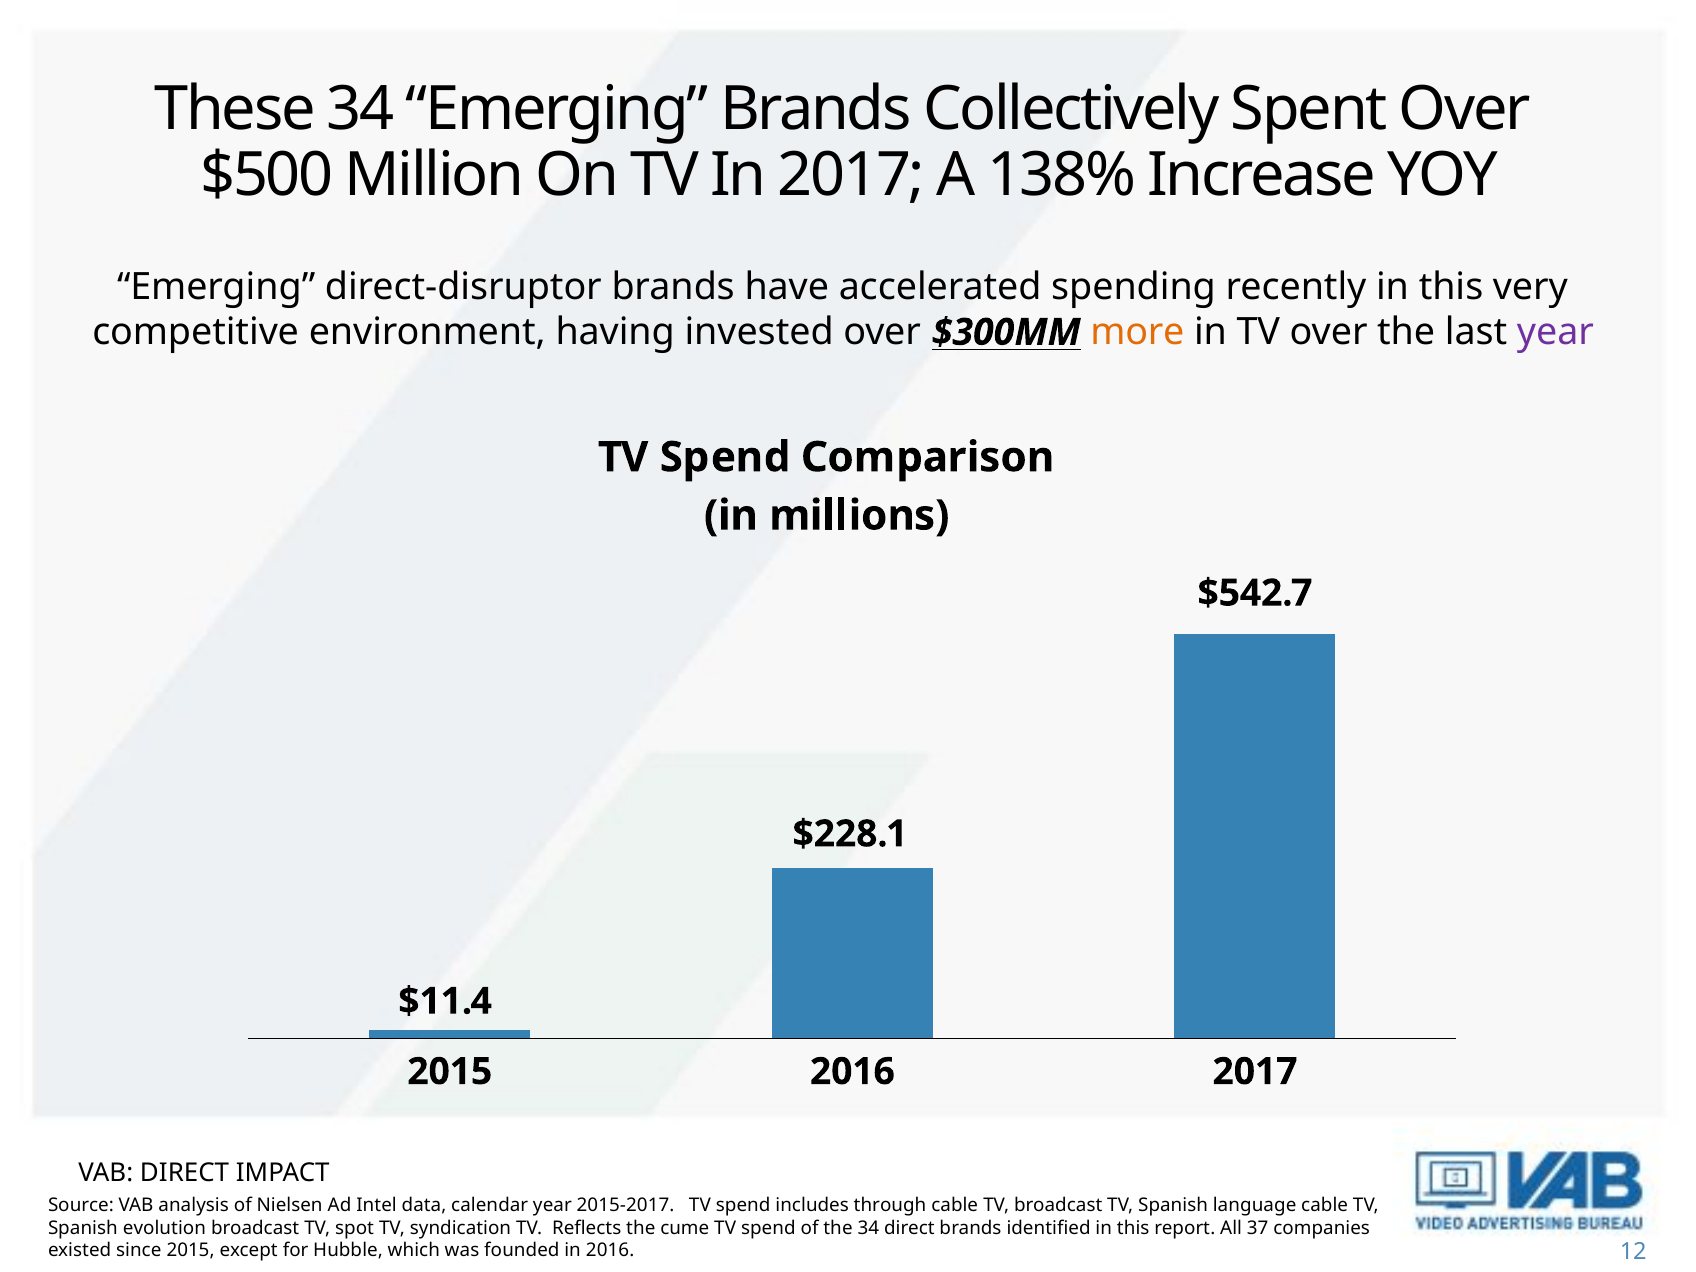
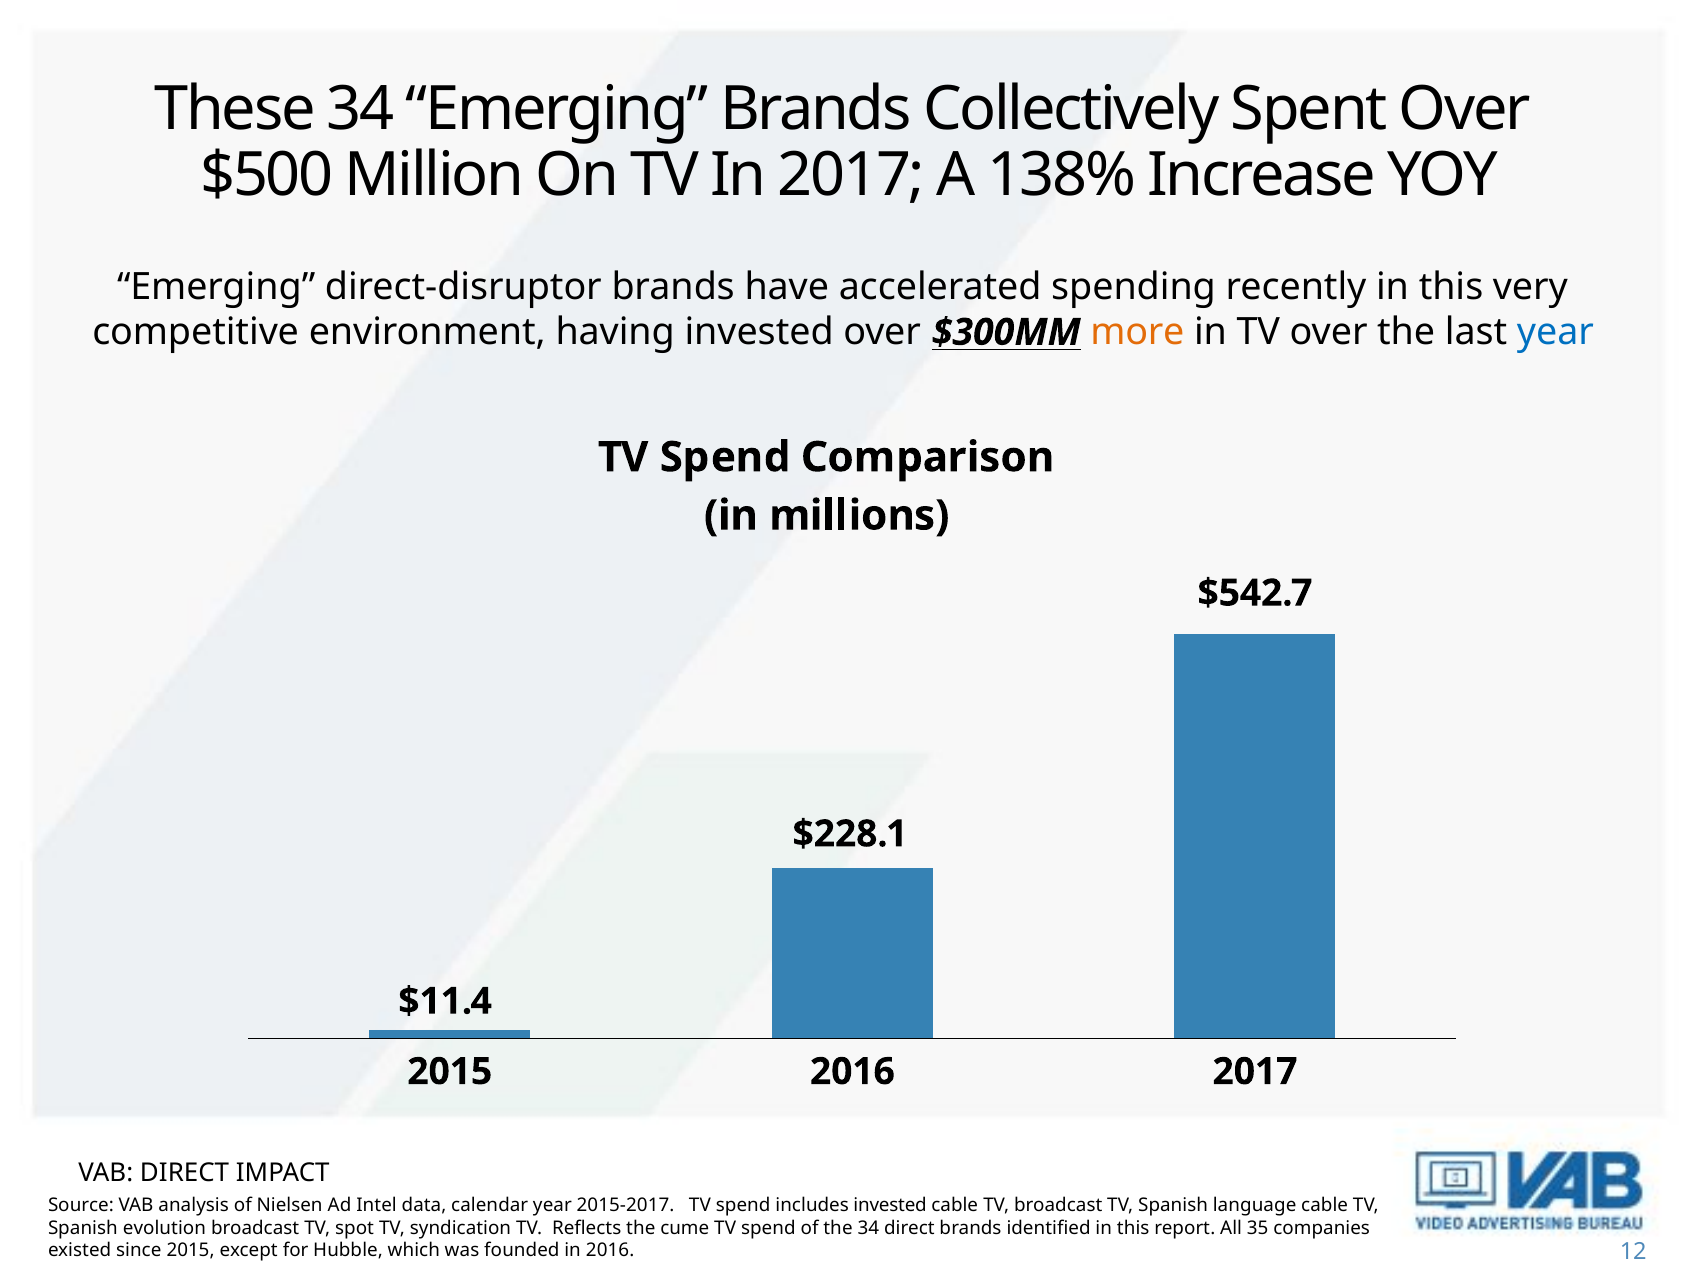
year at (1555, 332) colour: purple -> blue
includes through: through -> invested
37: 37 -> 35
